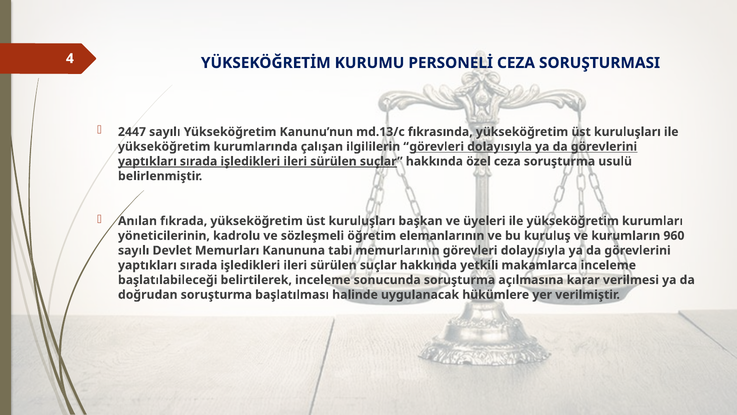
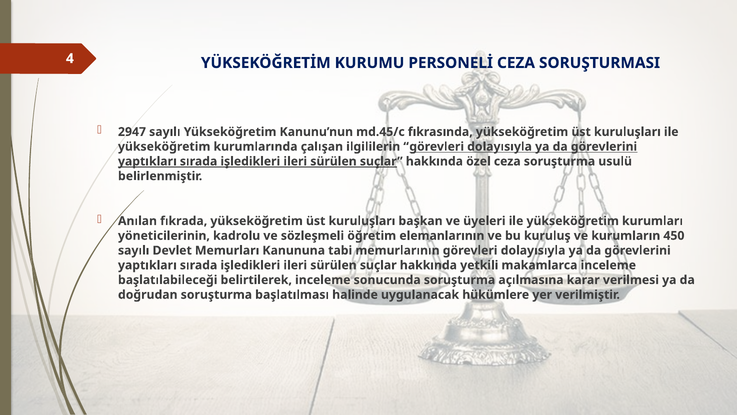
2447: 2447 -> 2947
md.13/c: md.13/c -> md.45/c
960: 960 -> 450
